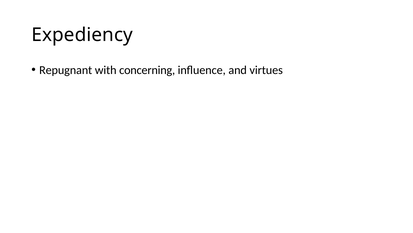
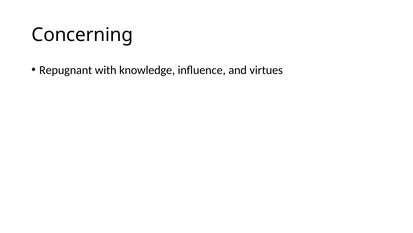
Expediency: Expediency -> Concerning
concerning: concerning -> knowledge
